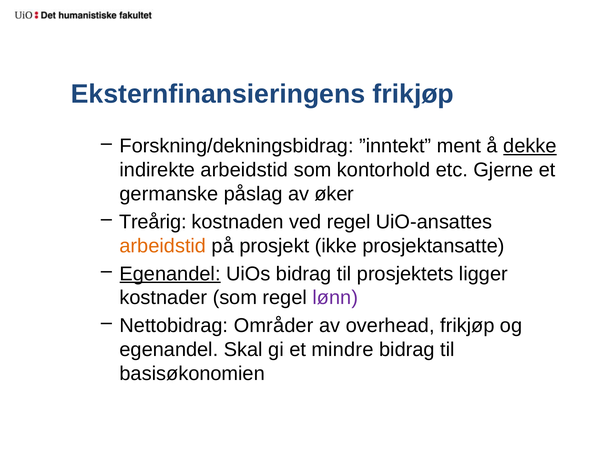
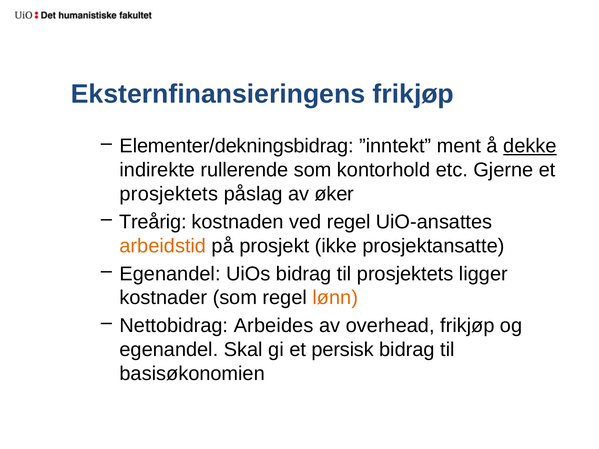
Forskning/dekningsbidrag: Forskning/dekningsbidrag -> Elementer/dekningsbidrag
indirekte arbeidstid: arbeidstid -> rullerende
germanske at (169, 194): germanske -> prosjektets
Egenandel at (170, 274) underline: present -> none
lønn colour: purple -> orange
Områder: Områder -> Arbeides
mindre: mindre -> persisk
